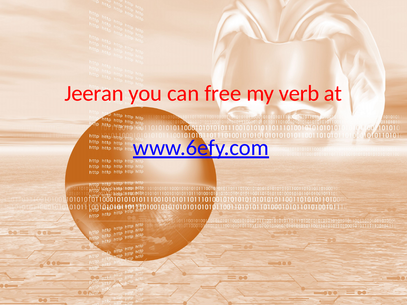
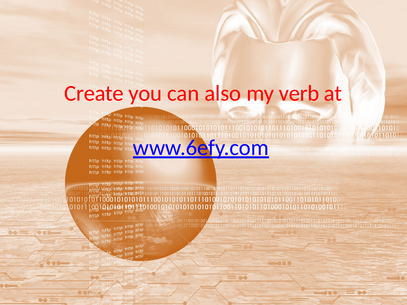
Jeeran: Jeeran -> Create
free: free -> also
